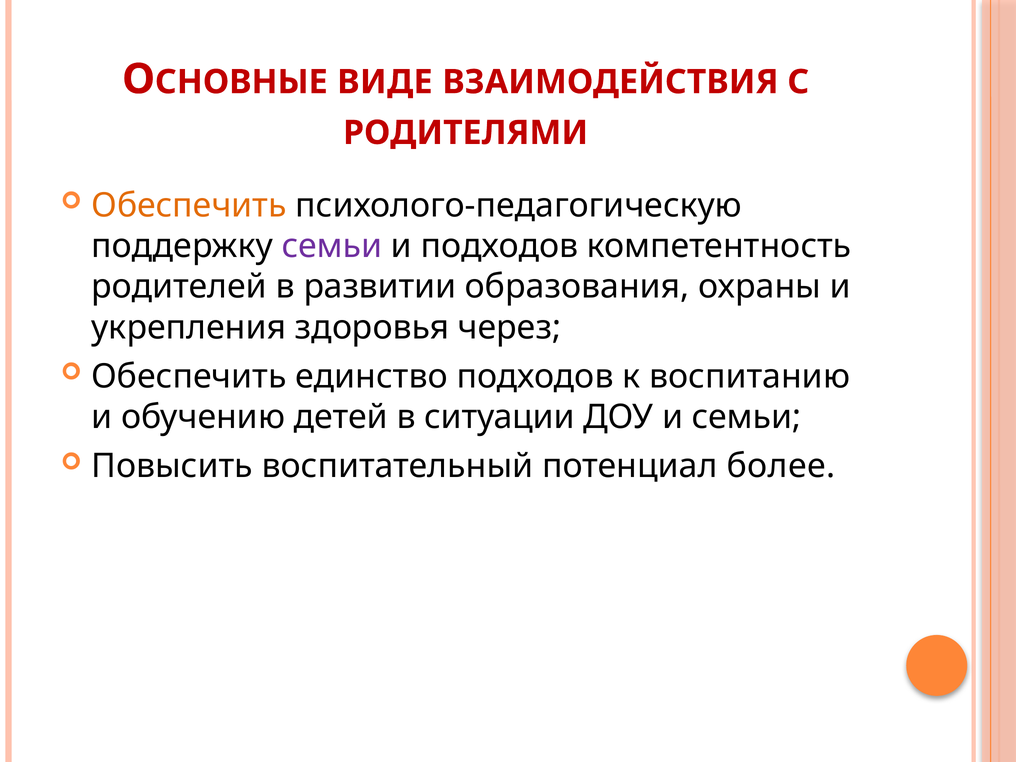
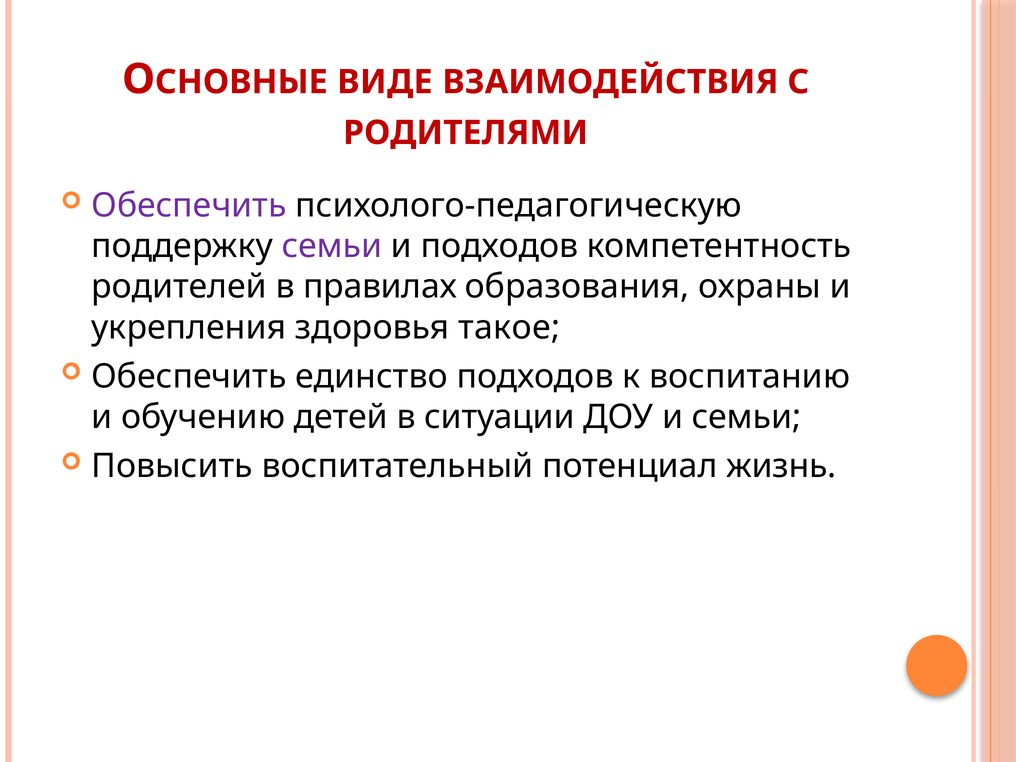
Обеспечить at (189, 206) colour: orange -> purple
развитии: развитии -> правилах
через: через -> такое
более: более -> жизнь
